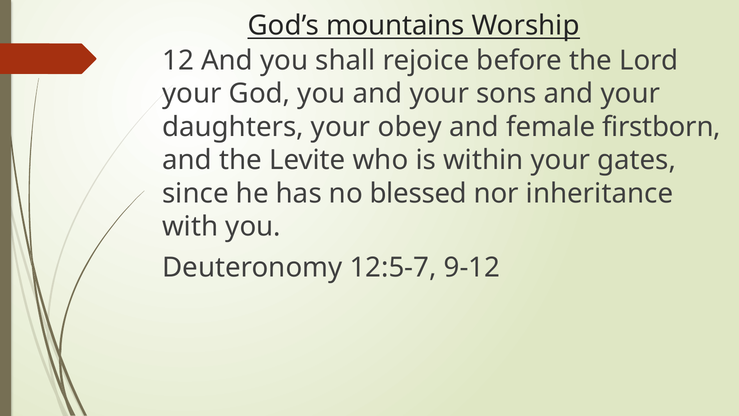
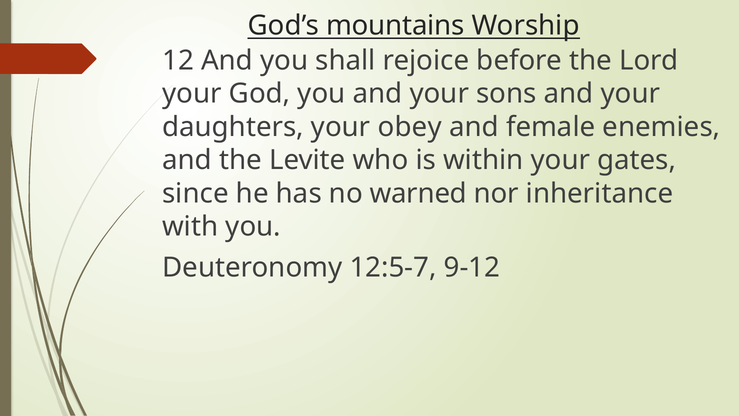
firstborn: firstborn -> enemies
blessed: blessed -> warned
